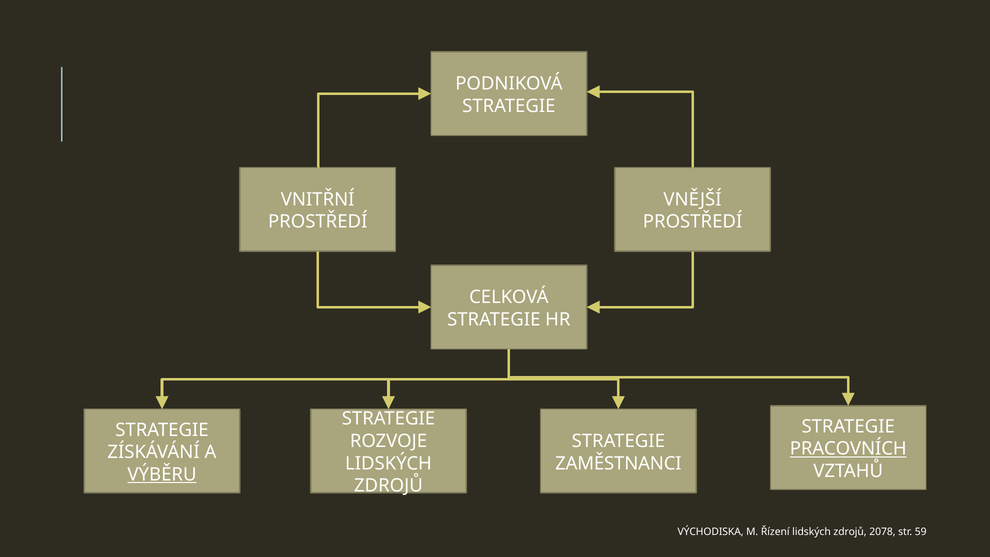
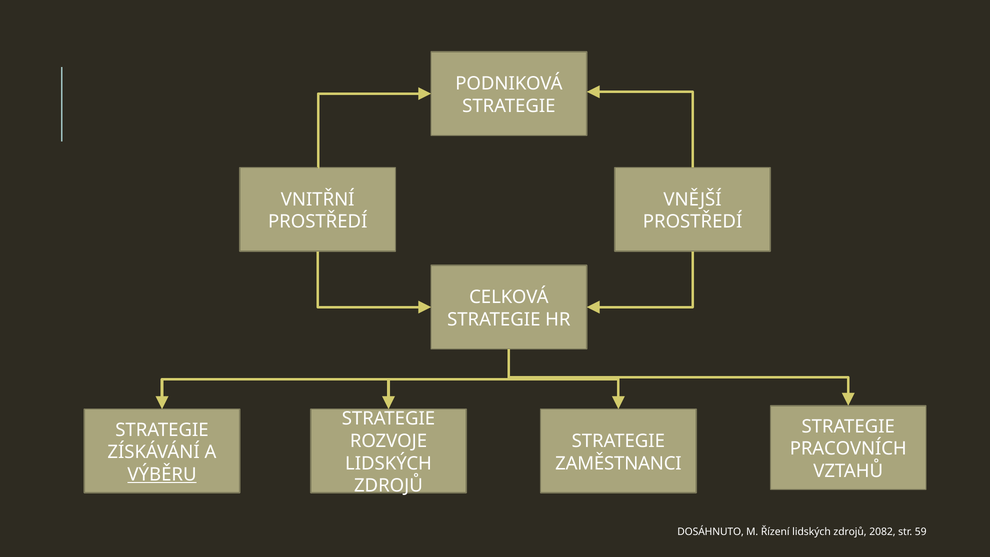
PRACOVNÍCH underline: present -> none
VÝCHODISKA: VÝCHODISKA -> DOSÁHNUTO
2078: 2078 -> 2082
